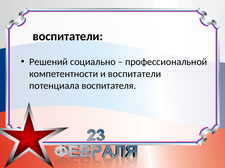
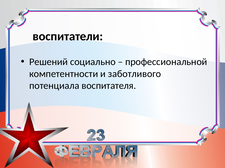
и воспитатели: воспитатели -> заботливого
